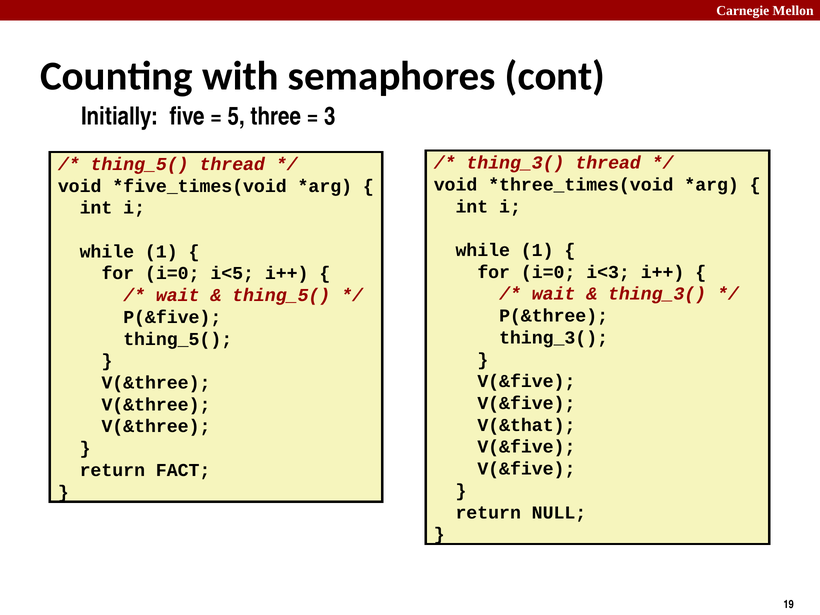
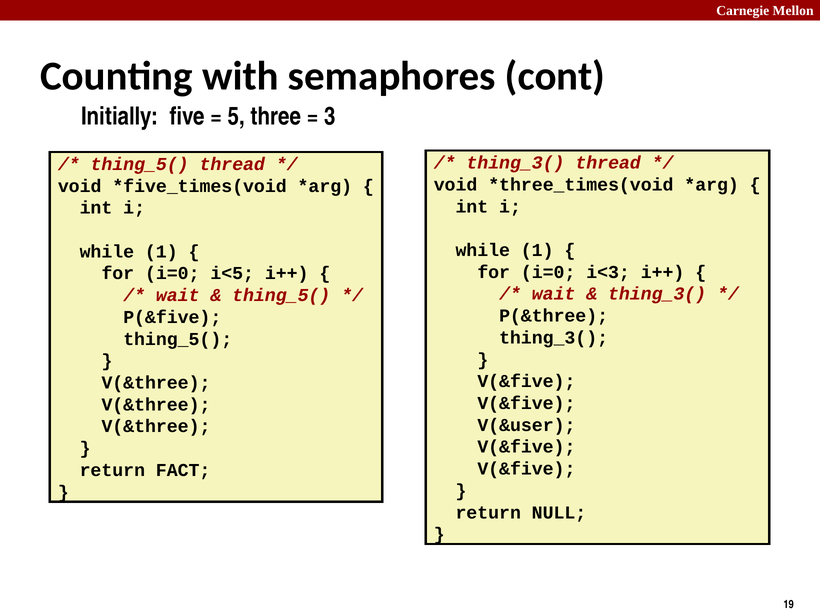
V(&that: V(&that -> V(&user
